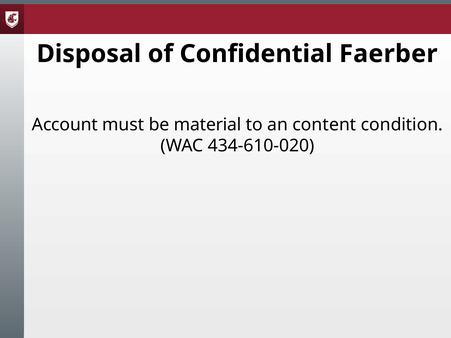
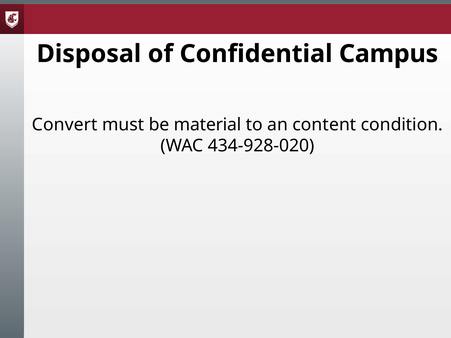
Faerber: Faerber -> Campus
Account: Account -> Convert
434-610-020: 434-610-020 -> 434-928-020
